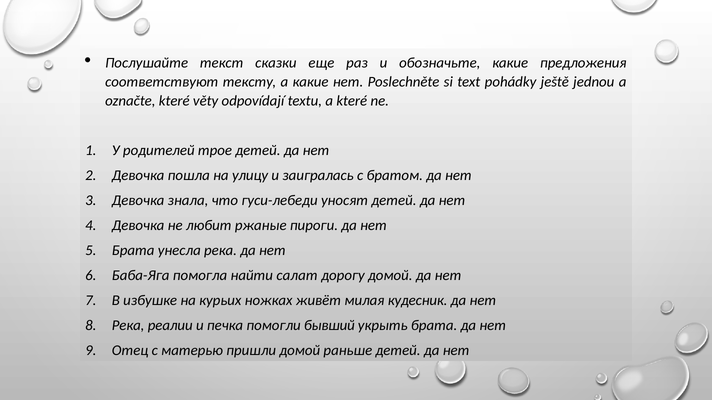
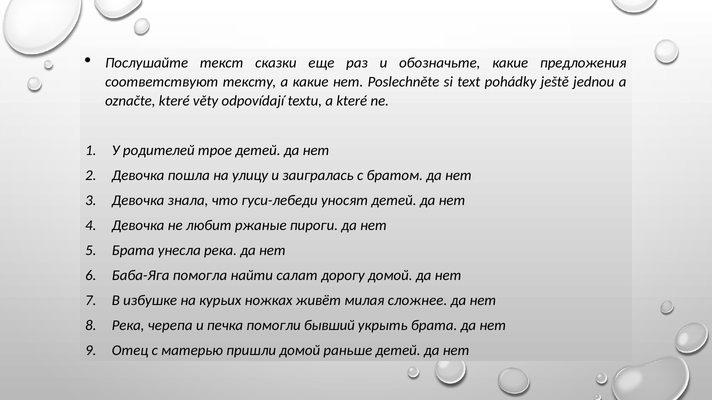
кудесник: кудесник -> сложнее
реалии: реалии -> черепа
